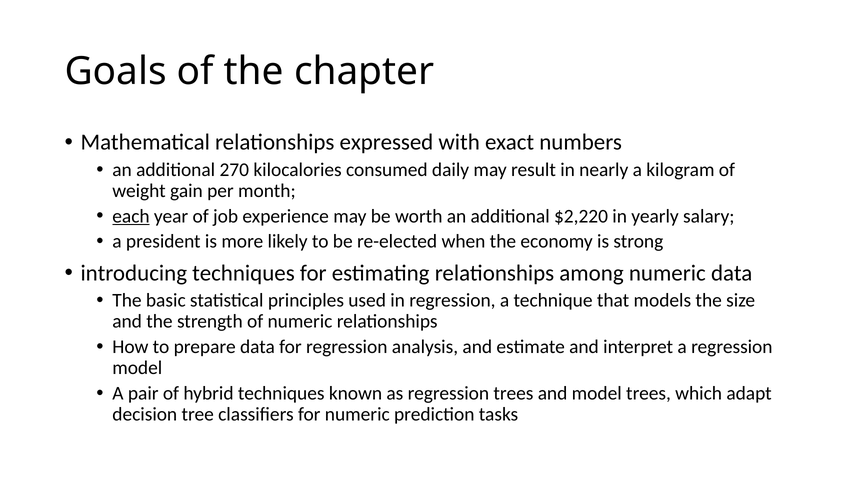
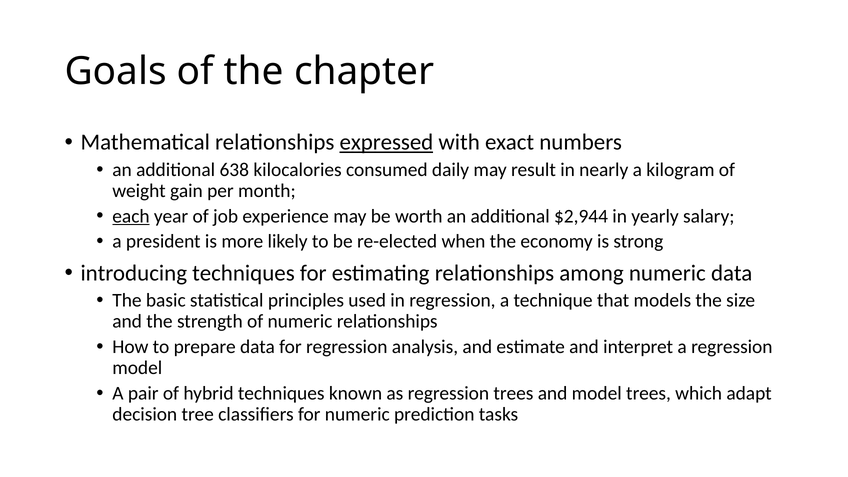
expressed underline: none -> present
270: 270 -> 638
$2,220: $2,220 -> $2,944
